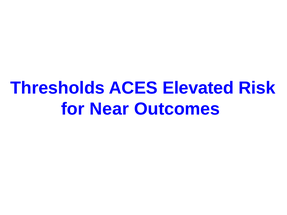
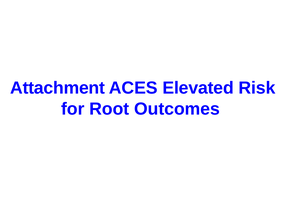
Thresholds: Thresholds -> Attachment
Near: Near -> Root
